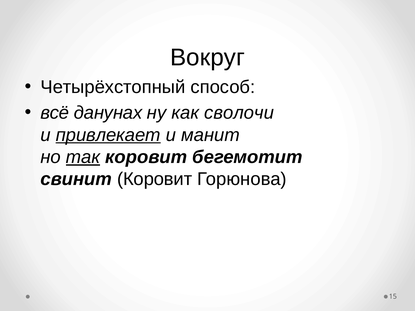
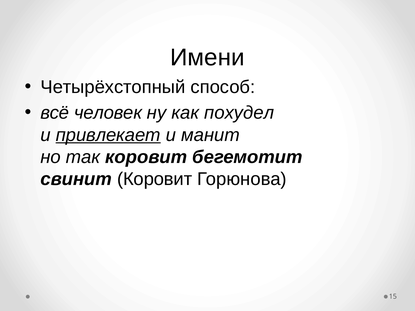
Вокруг: Вокруг -> Имени
данунах: данунах -> человек
сволочи: сволочи -> похудел
так underline: present -> none
